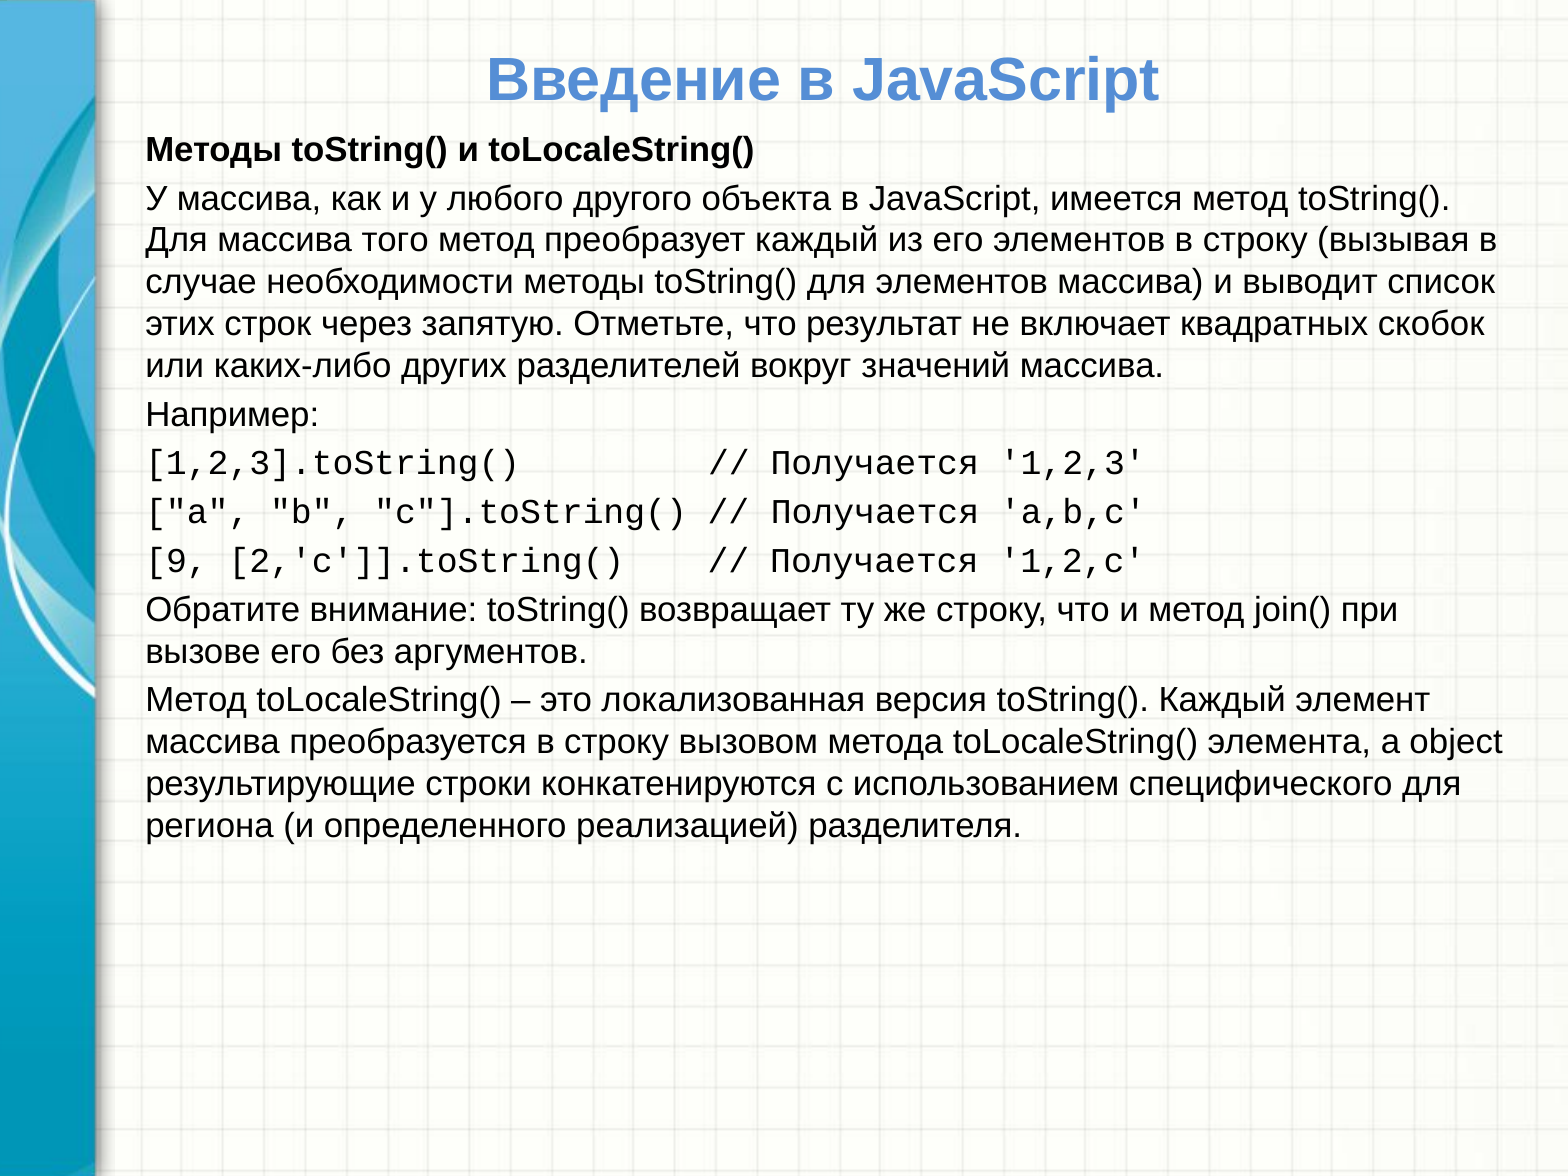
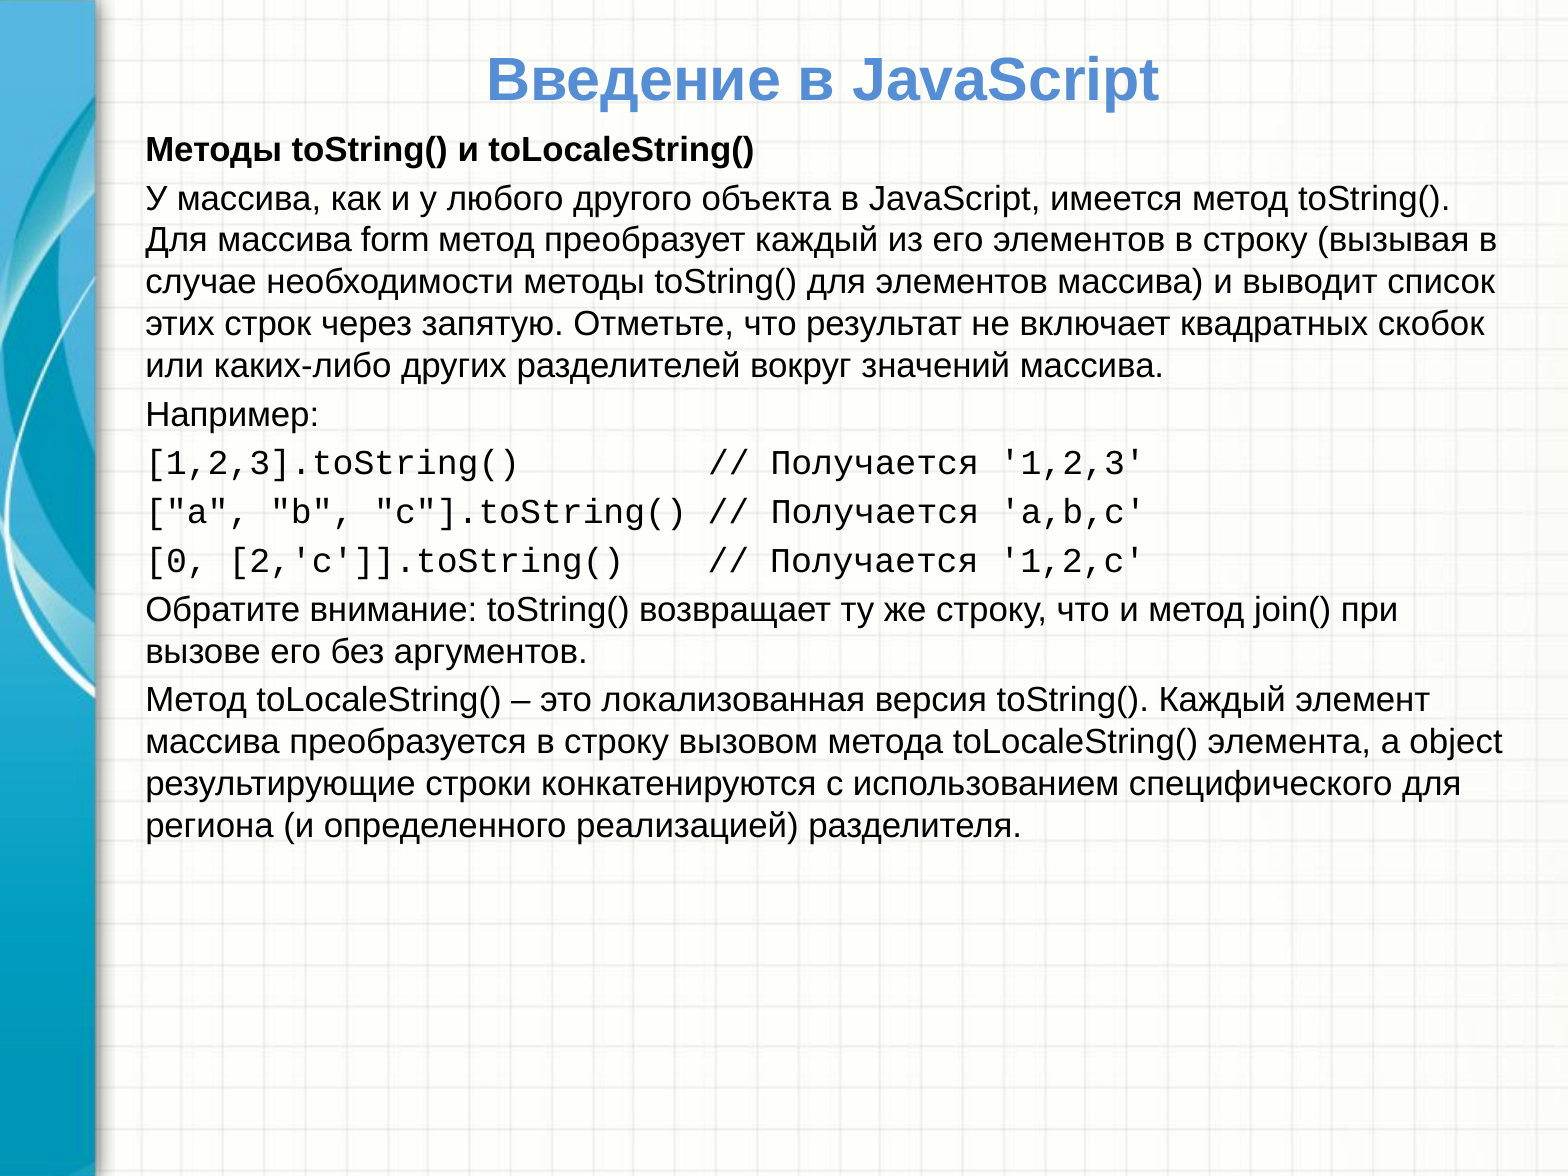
того: того -> form
9: 9 -> 0
